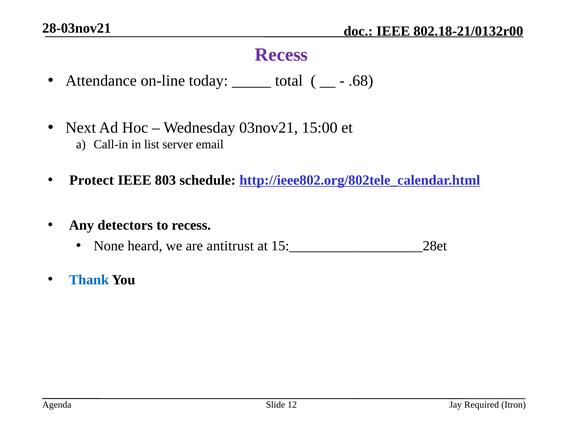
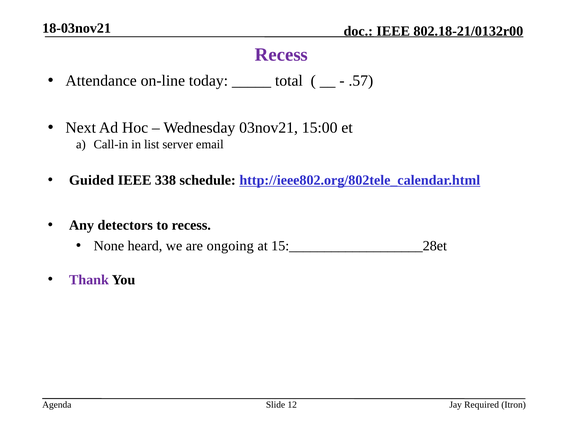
28-03nov21: 28-03nov21 -> 18-03nov21
.68: .68 -> .57
Protect: Protect -> Guided
803: 803 -> 338
antitrust: antitrust -> ongoing
Thank colour: blue -> purple
